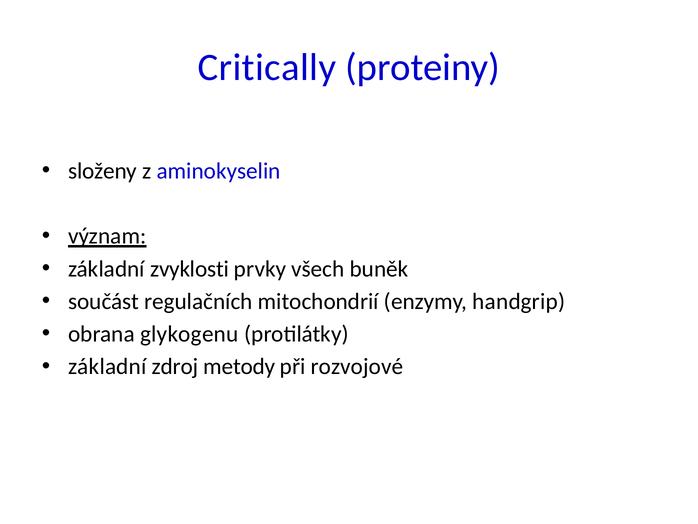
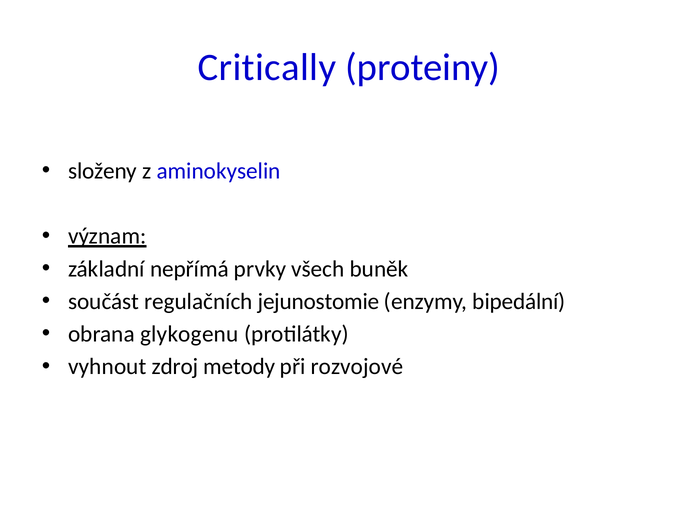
zvyklosti: zvyklosti -> nepřímá
mitochondrií: mitochondrií -> jejunostomie
handgrip: handgrip -> bipedální
základní at (107, 366): základní -> vyhnout
